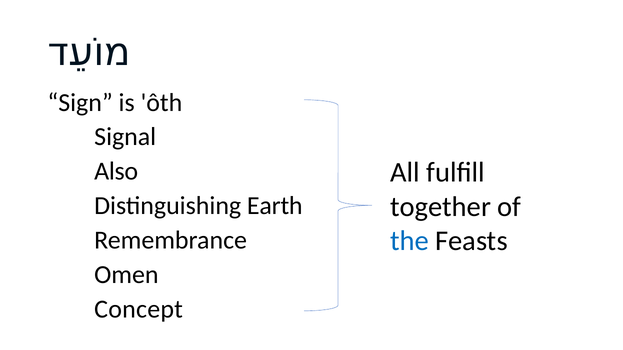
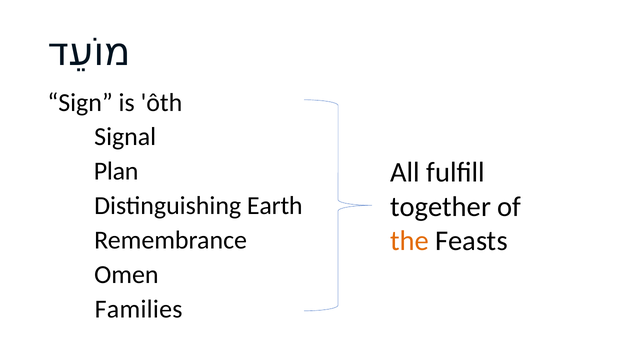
Also: Also -> Plan
the colour: blue -> orange
Concept: Concept -> Families
